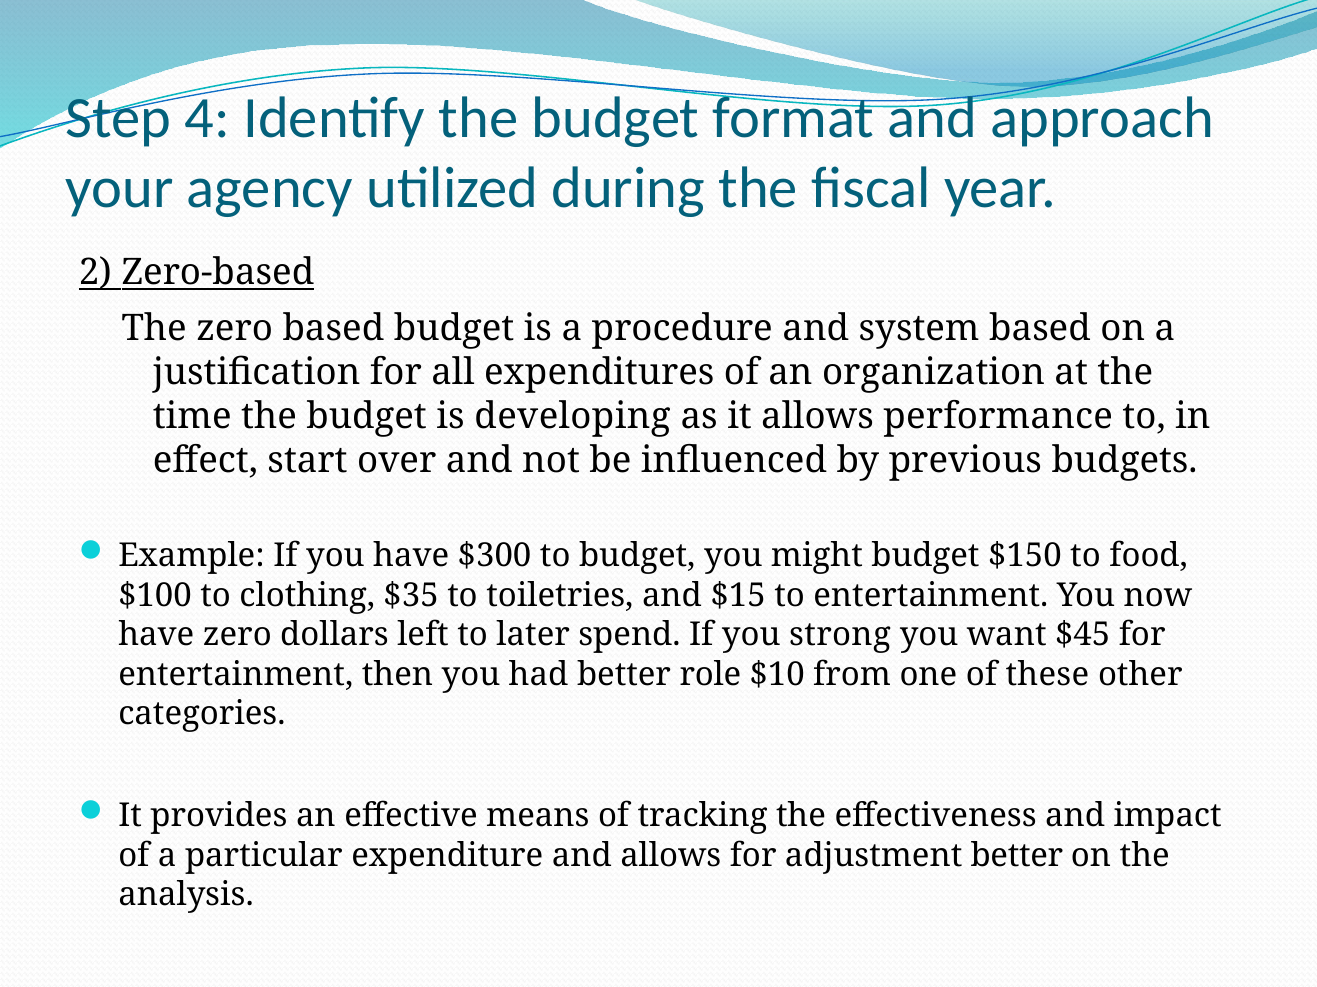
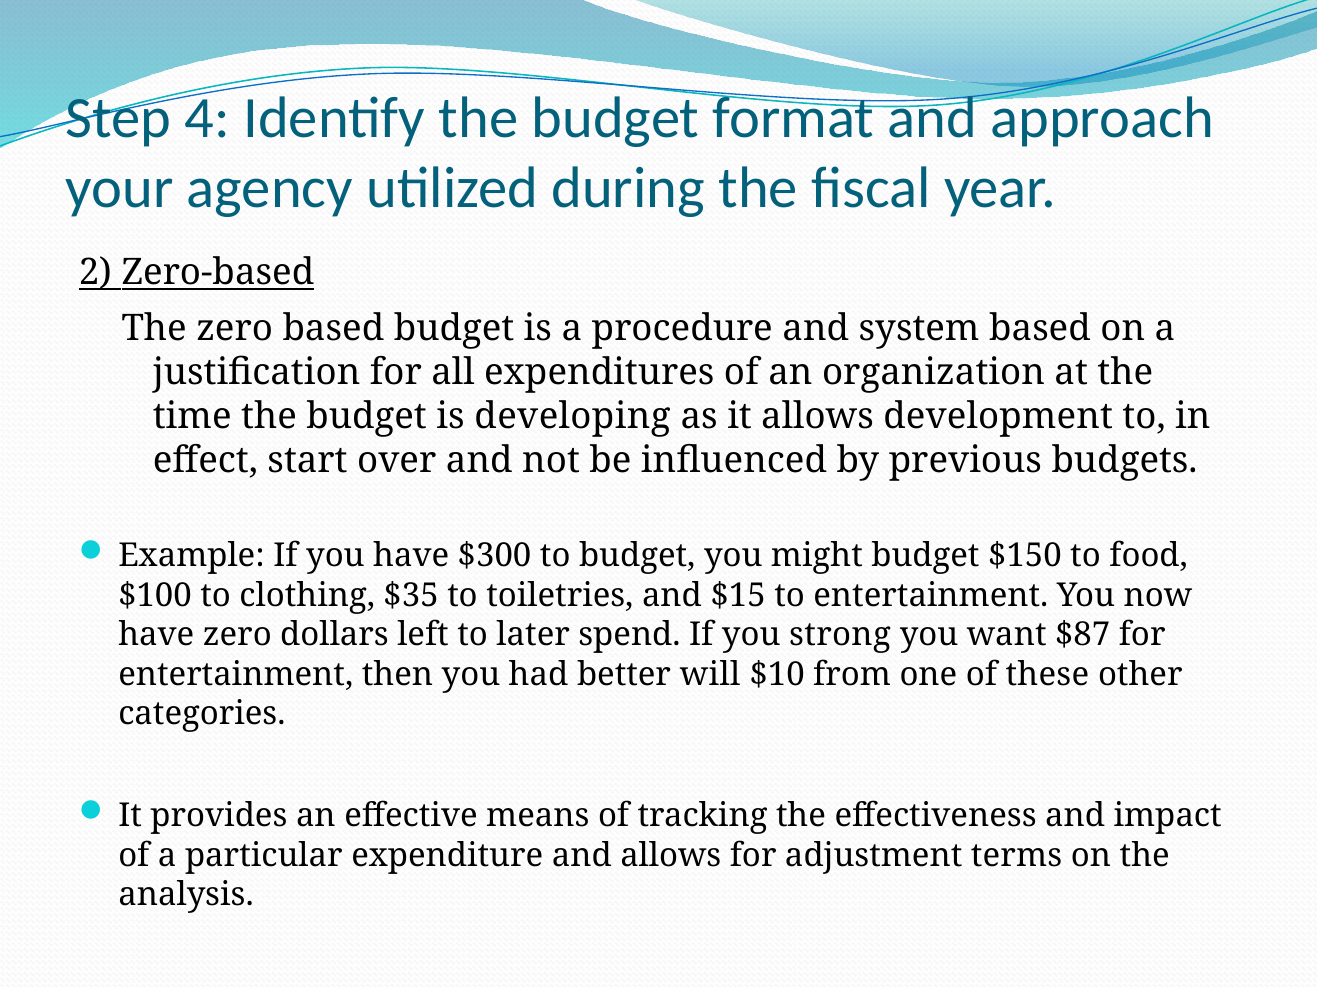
performance: performance -> development
$45: $45 -> $87
role: role -> will
adjustment better: better -> terms
